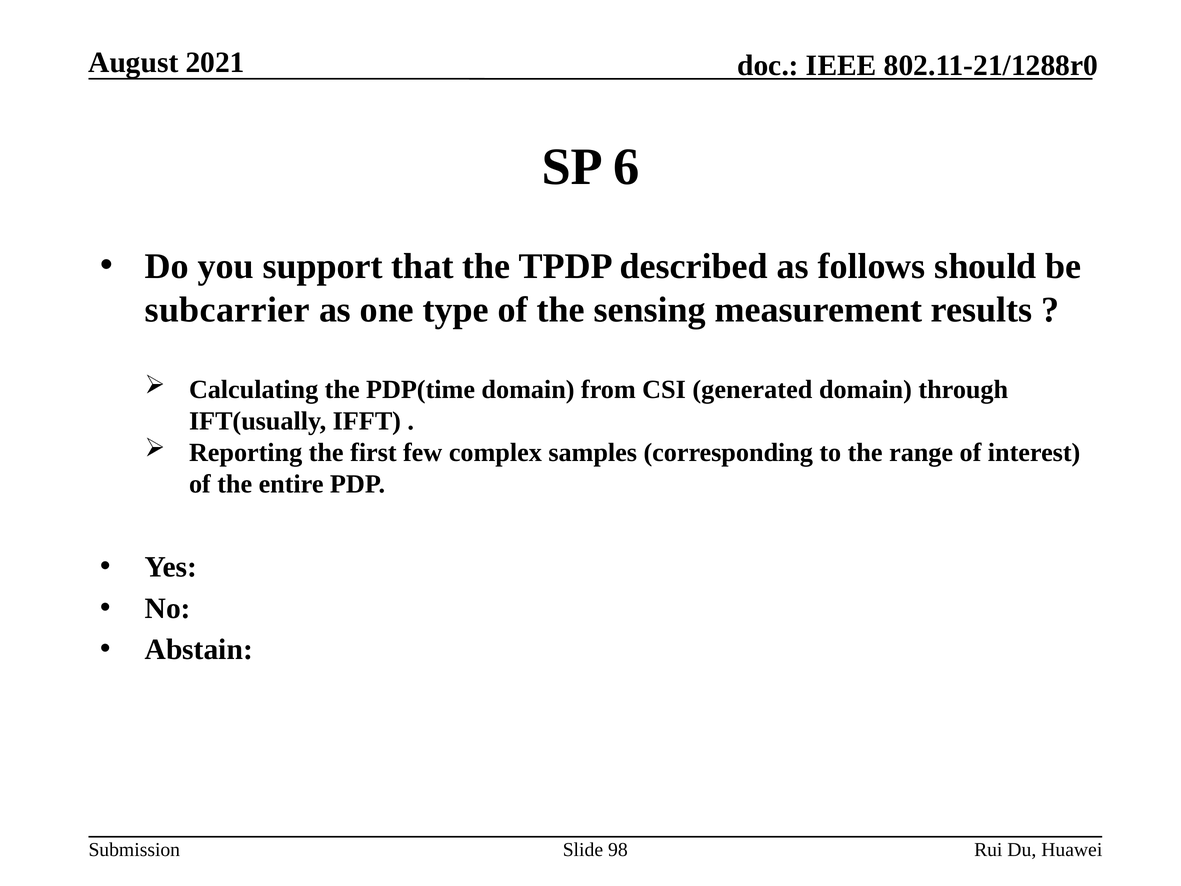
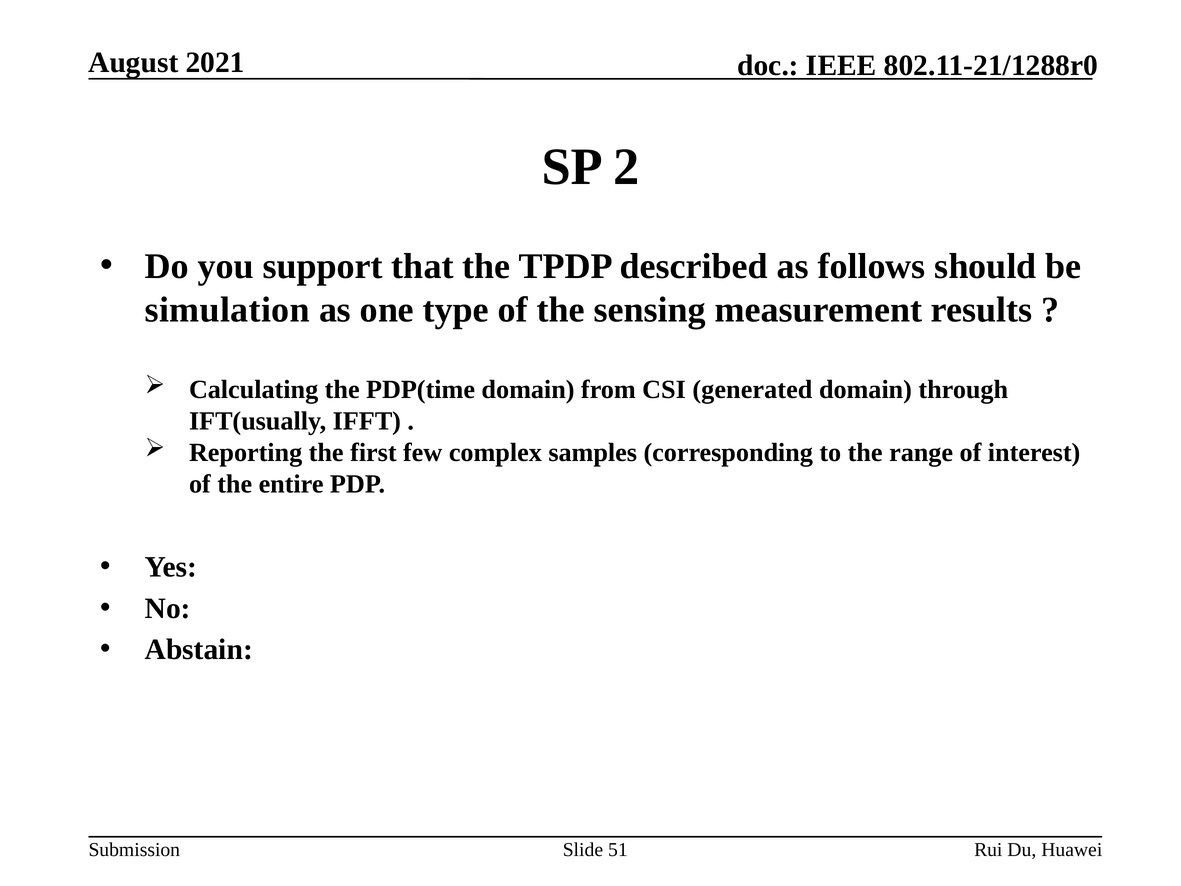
6: 6 -> 2
subcarrier: subcarrier -> simulation
98: 98 -> 51
